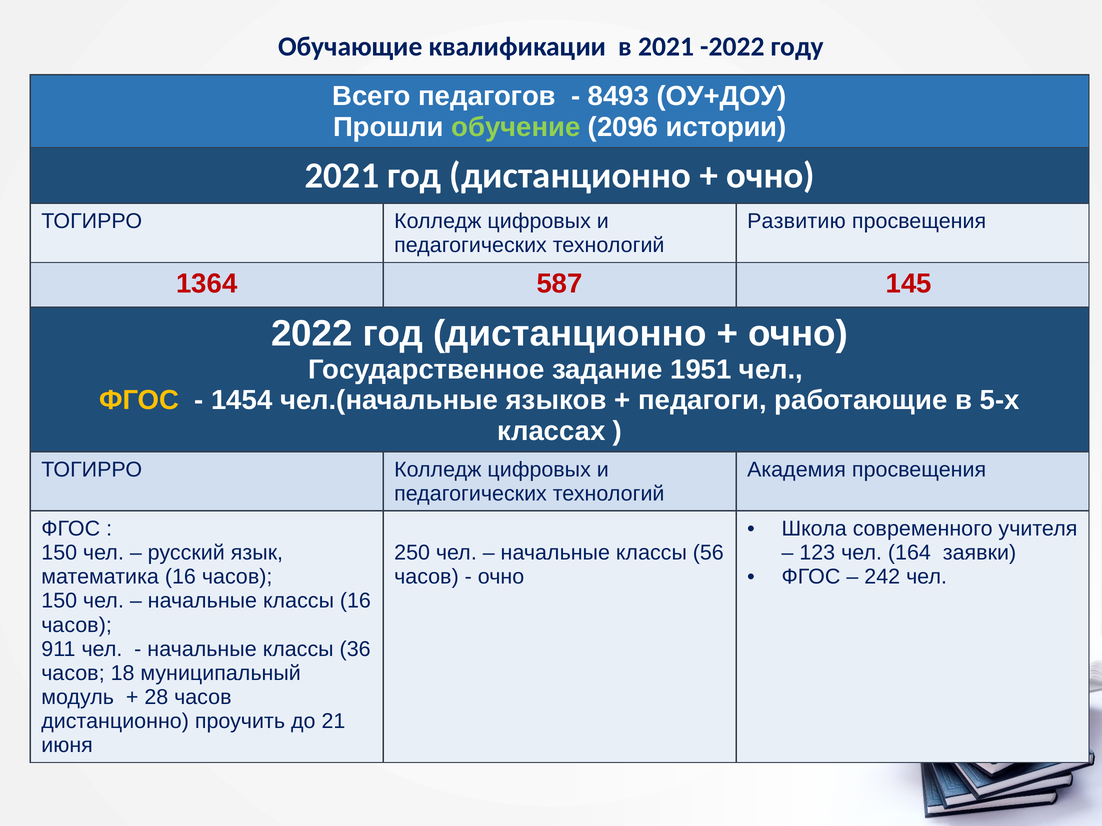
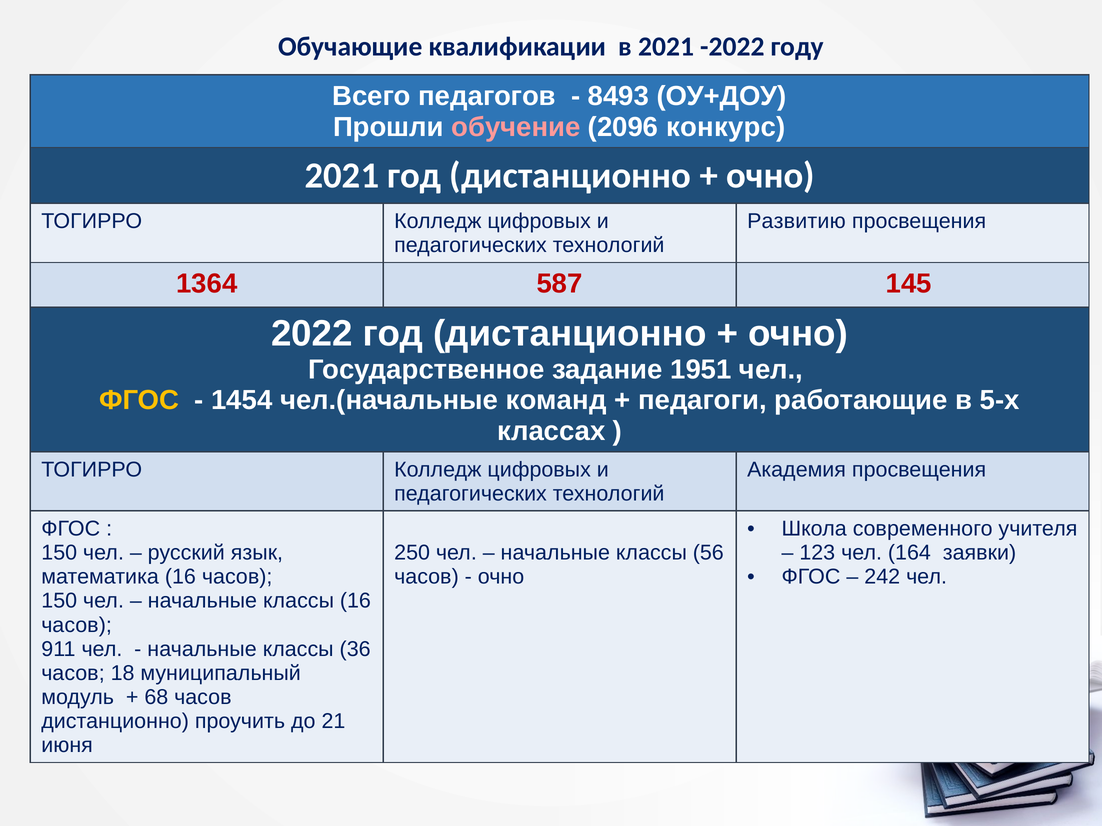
обучение colour: light green -> pink
истории: истории -> конкурс
языков: языков -> команд
28: 28 -> 68
